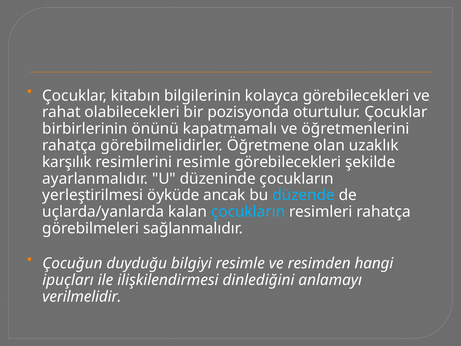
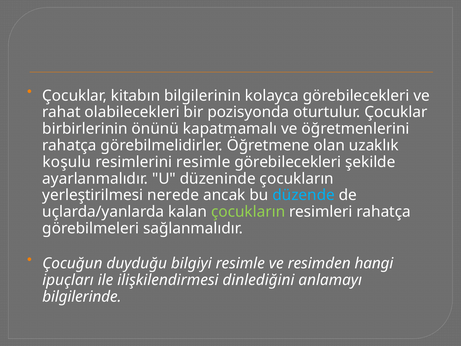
karşılık: karşılık -> koşulu
öyküde: öyküde -> nerede
çocukların at (248, 212) colour: light blue -> light green
verilmelidir: verilmelidir -> bilgilerinde
